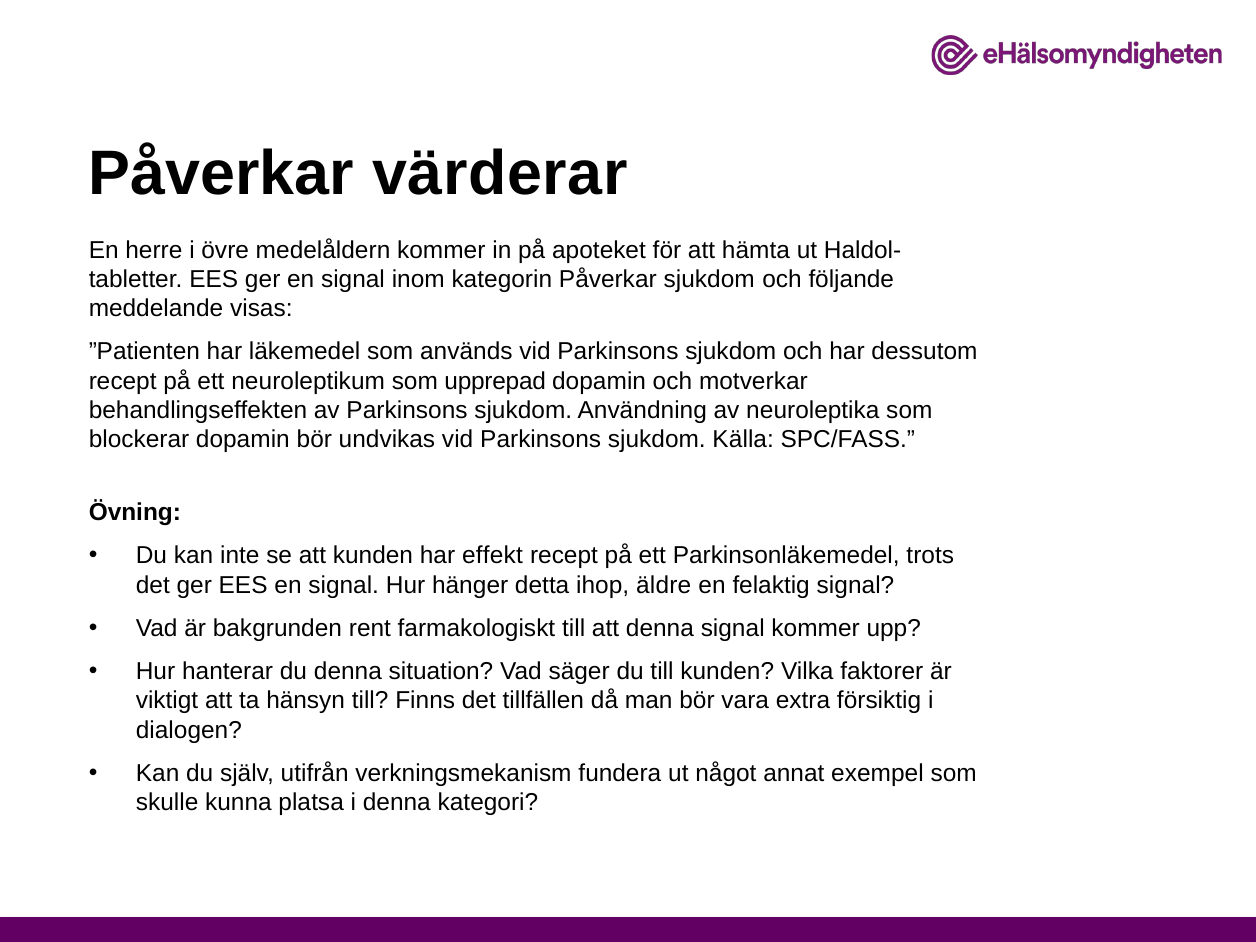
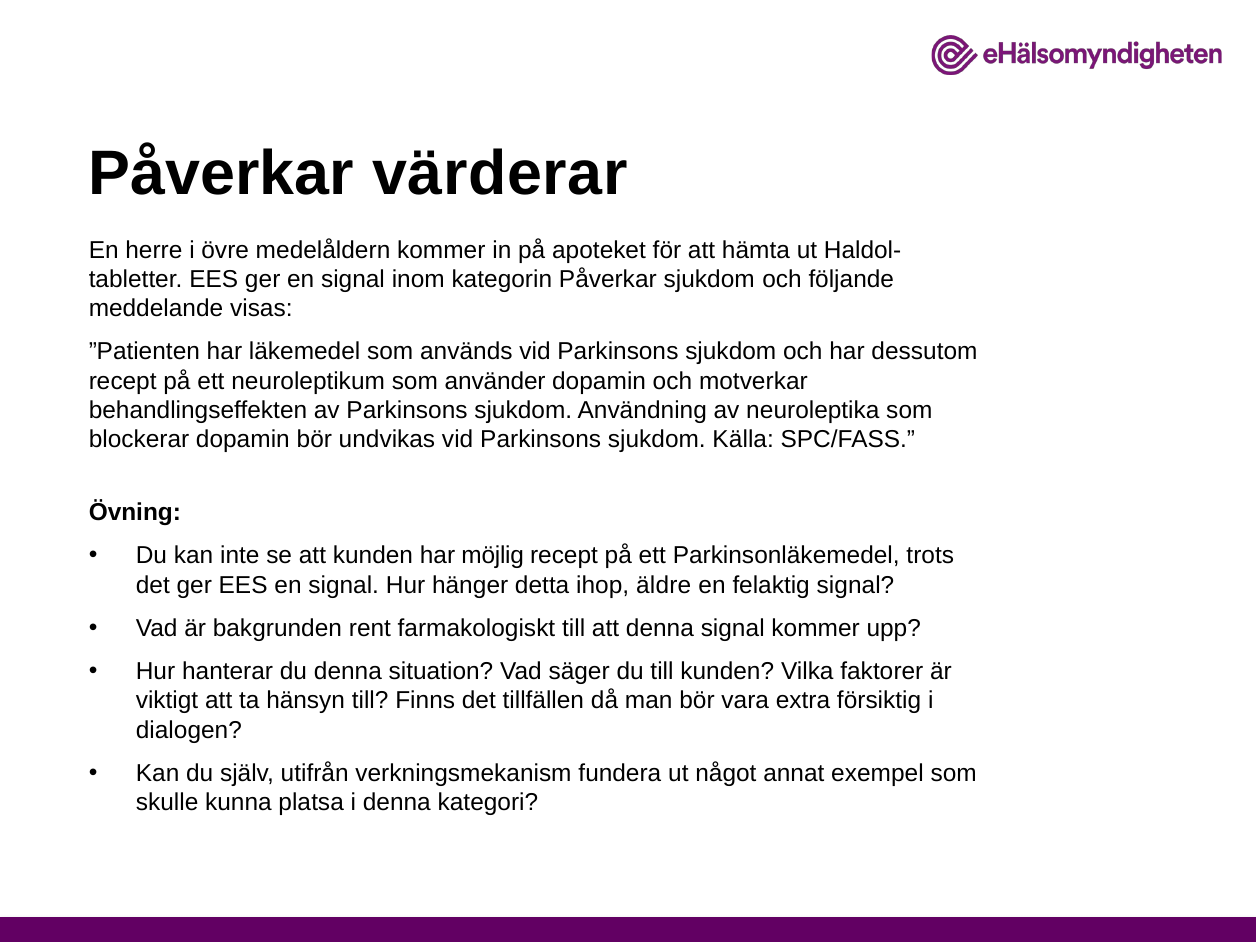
upprepad: upprepad -> använder
effekt: effekt -> möjlig
